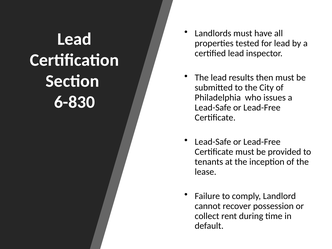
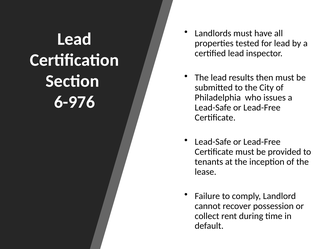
6-830: 6-830 -> 6-976
